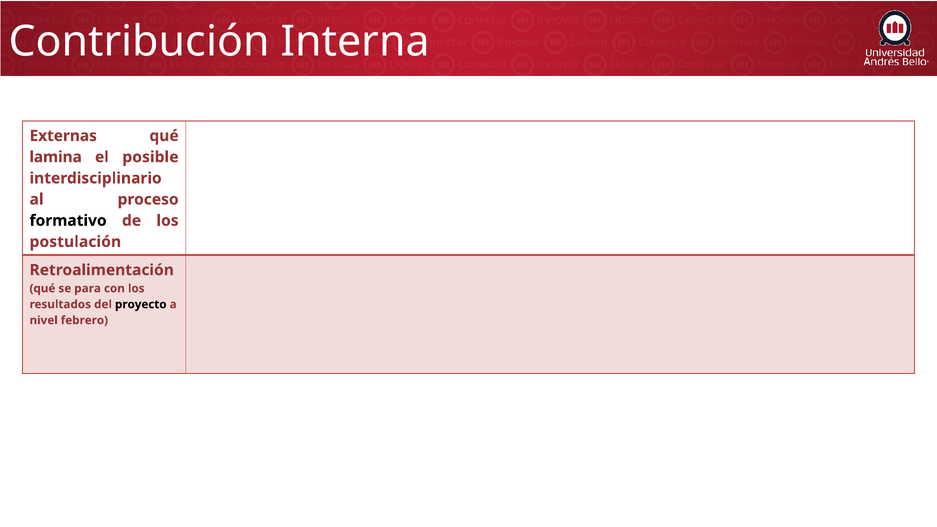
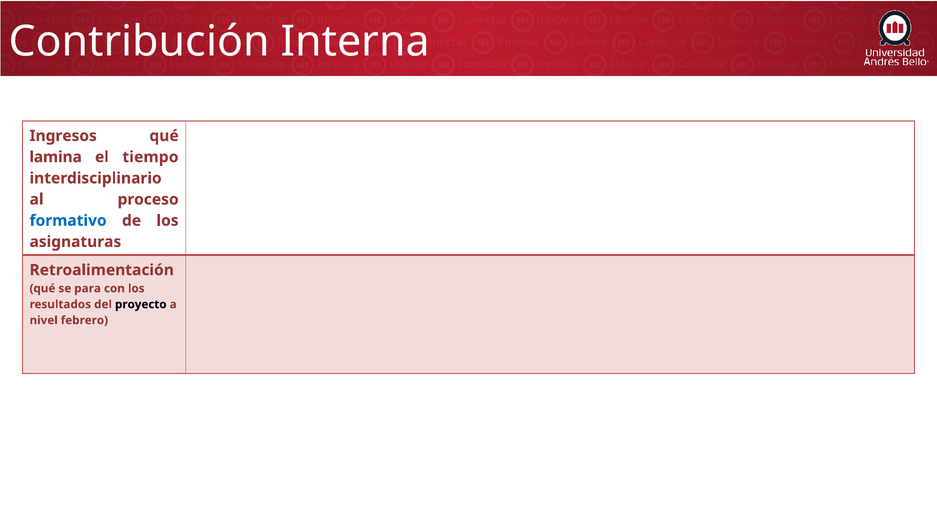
Externas: Externas -> Ingresos
posible: posible -> tiempo
formativo colour: black -> blue
postulación: postulación -> asignaturas
